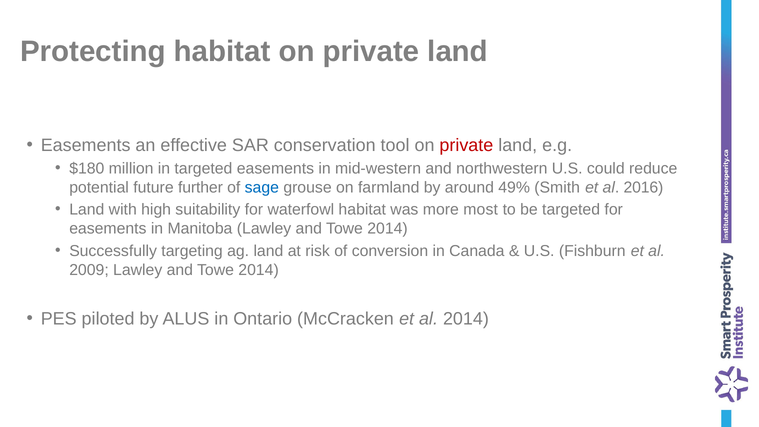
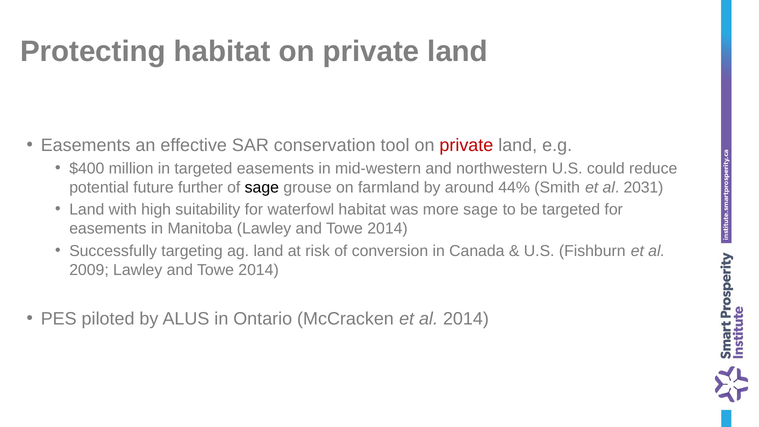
$180: $180 -> $400
sage at (262, 188) colour: blue -> black
49%: 49% -> 44%
2016: 2016 -> 2031
more most: most -> sage
